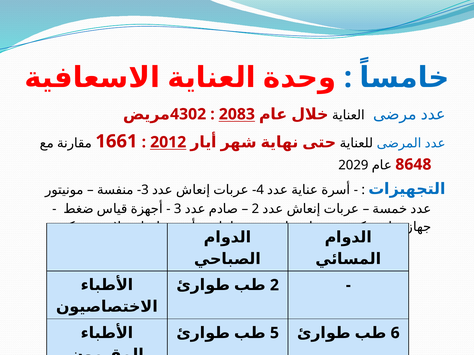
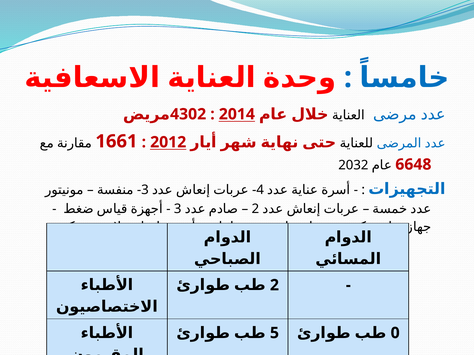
2083: 2083 -> 2014
2029: 2029 -> 2032
8648: 8648 -> 6648
6: 6 -> 0
